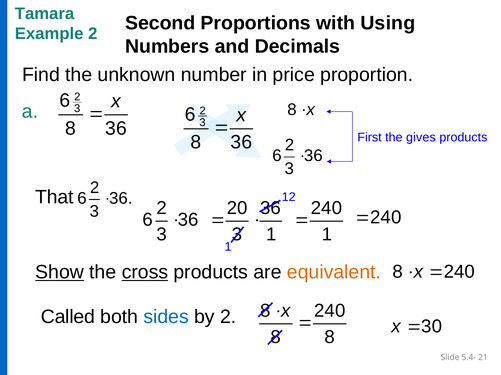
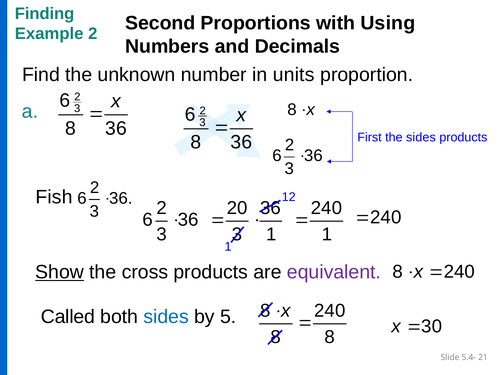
Tamara: Tamara -> Finding
price: price -> units
the gives: gives -> sides
That: That -> Fish
cross underline: present -> none
equivalent colour: orange -> purple
by 2: 2 -> 5
